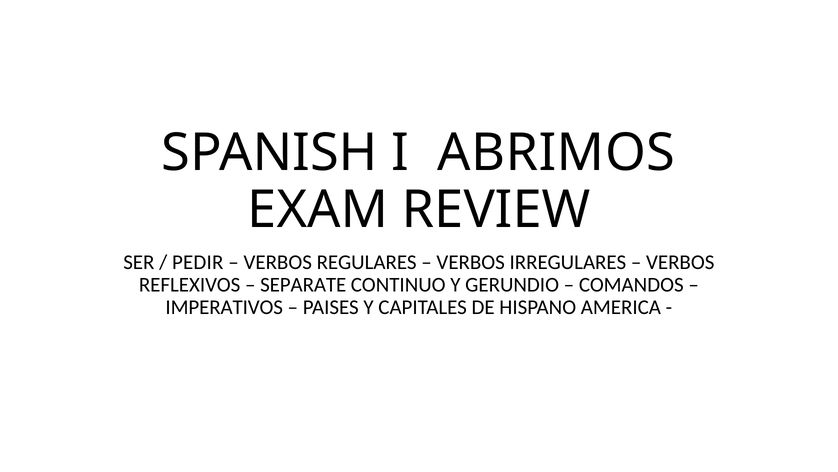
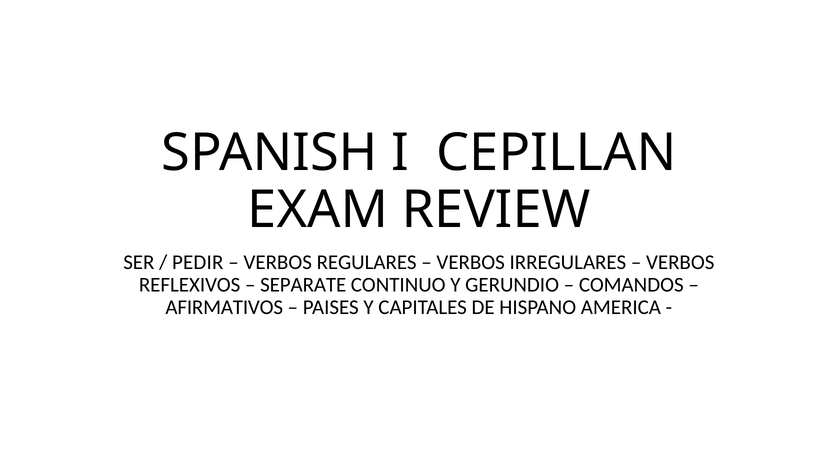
ABRIMOS: ABRIMOS -> CEPILLAN
IMPERATIVOS: IMPERATIVOS -> AFIRMATIVOS
